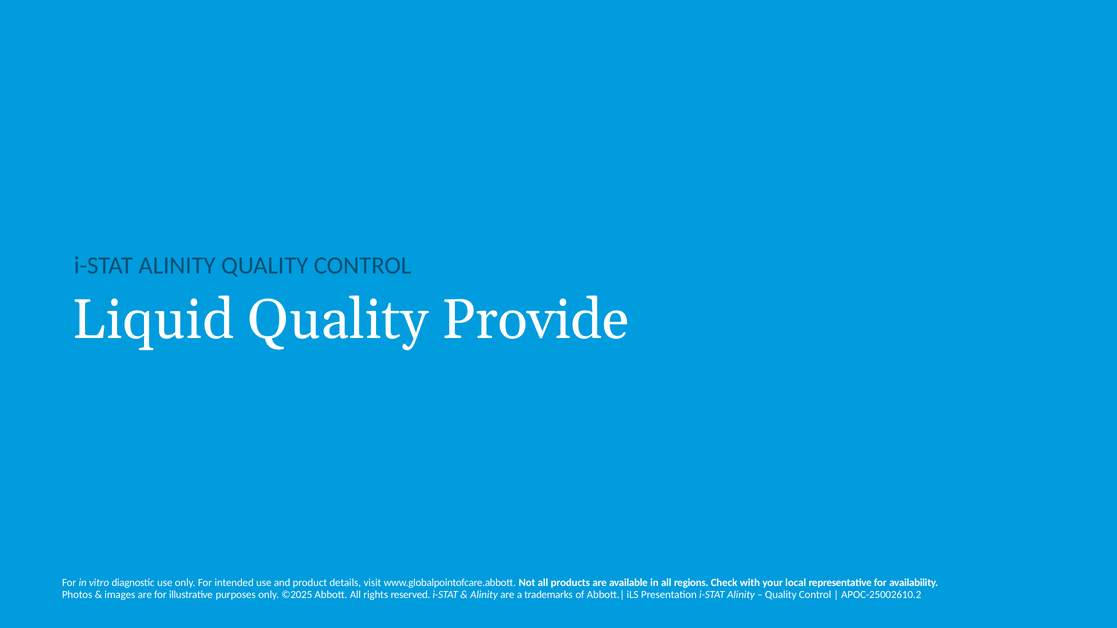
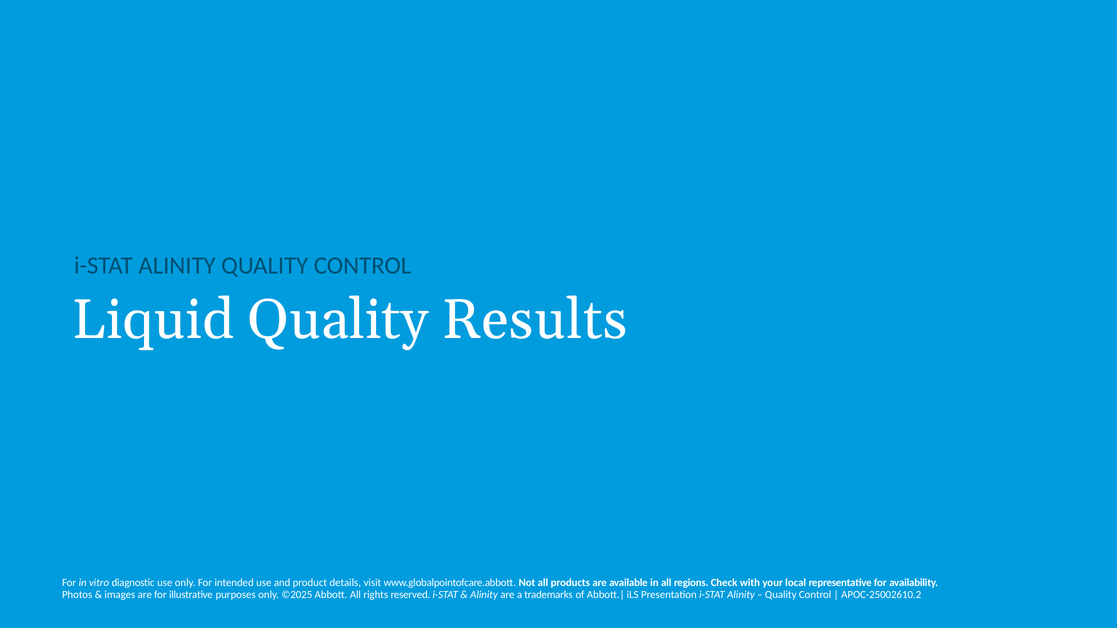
Provide: Provide -> Results
